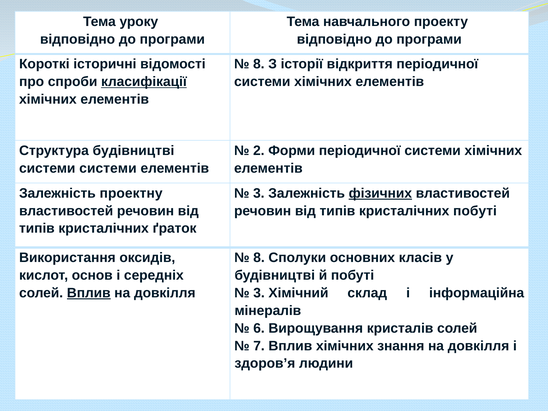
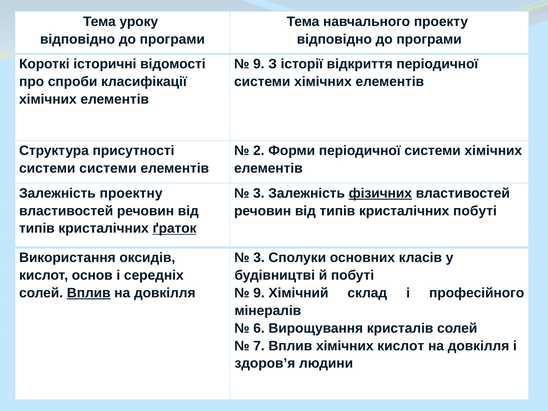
8 at (259, 64): 8 -> 9
класифікації underline: present -> none
Структура будівництві: будівництві -> присутності
ґраток underline: none -> present
8 at (259, 258): 8 -> 3
3 at (259, 293): 3 -> 9
інформаційна: інформаційна -> професійного
хімічних знання: знання -> кислот
